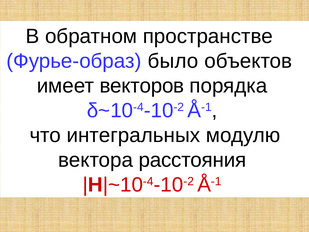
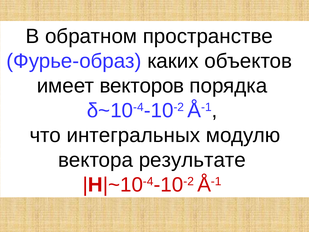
было: было -> каких
расстояния: расстояния -> результате
